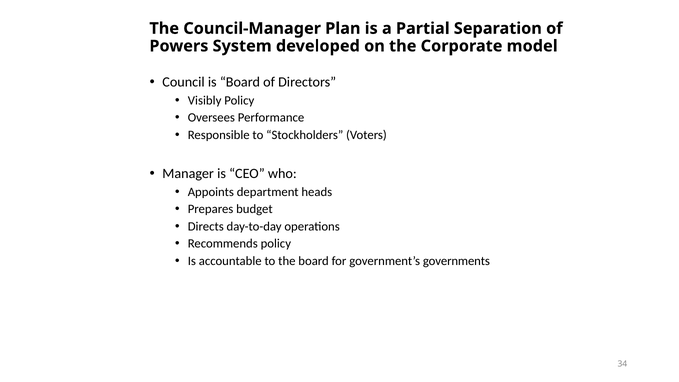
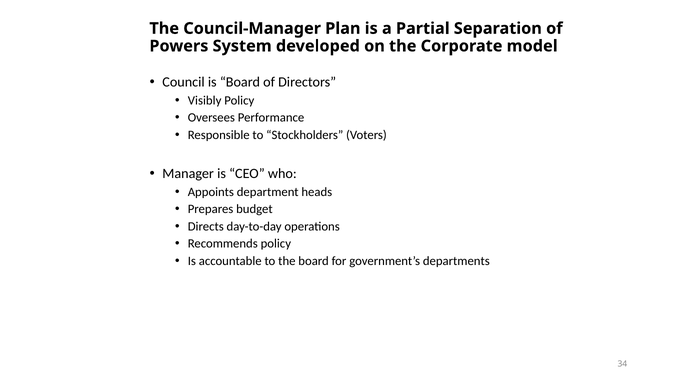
governments: governments -> departments
